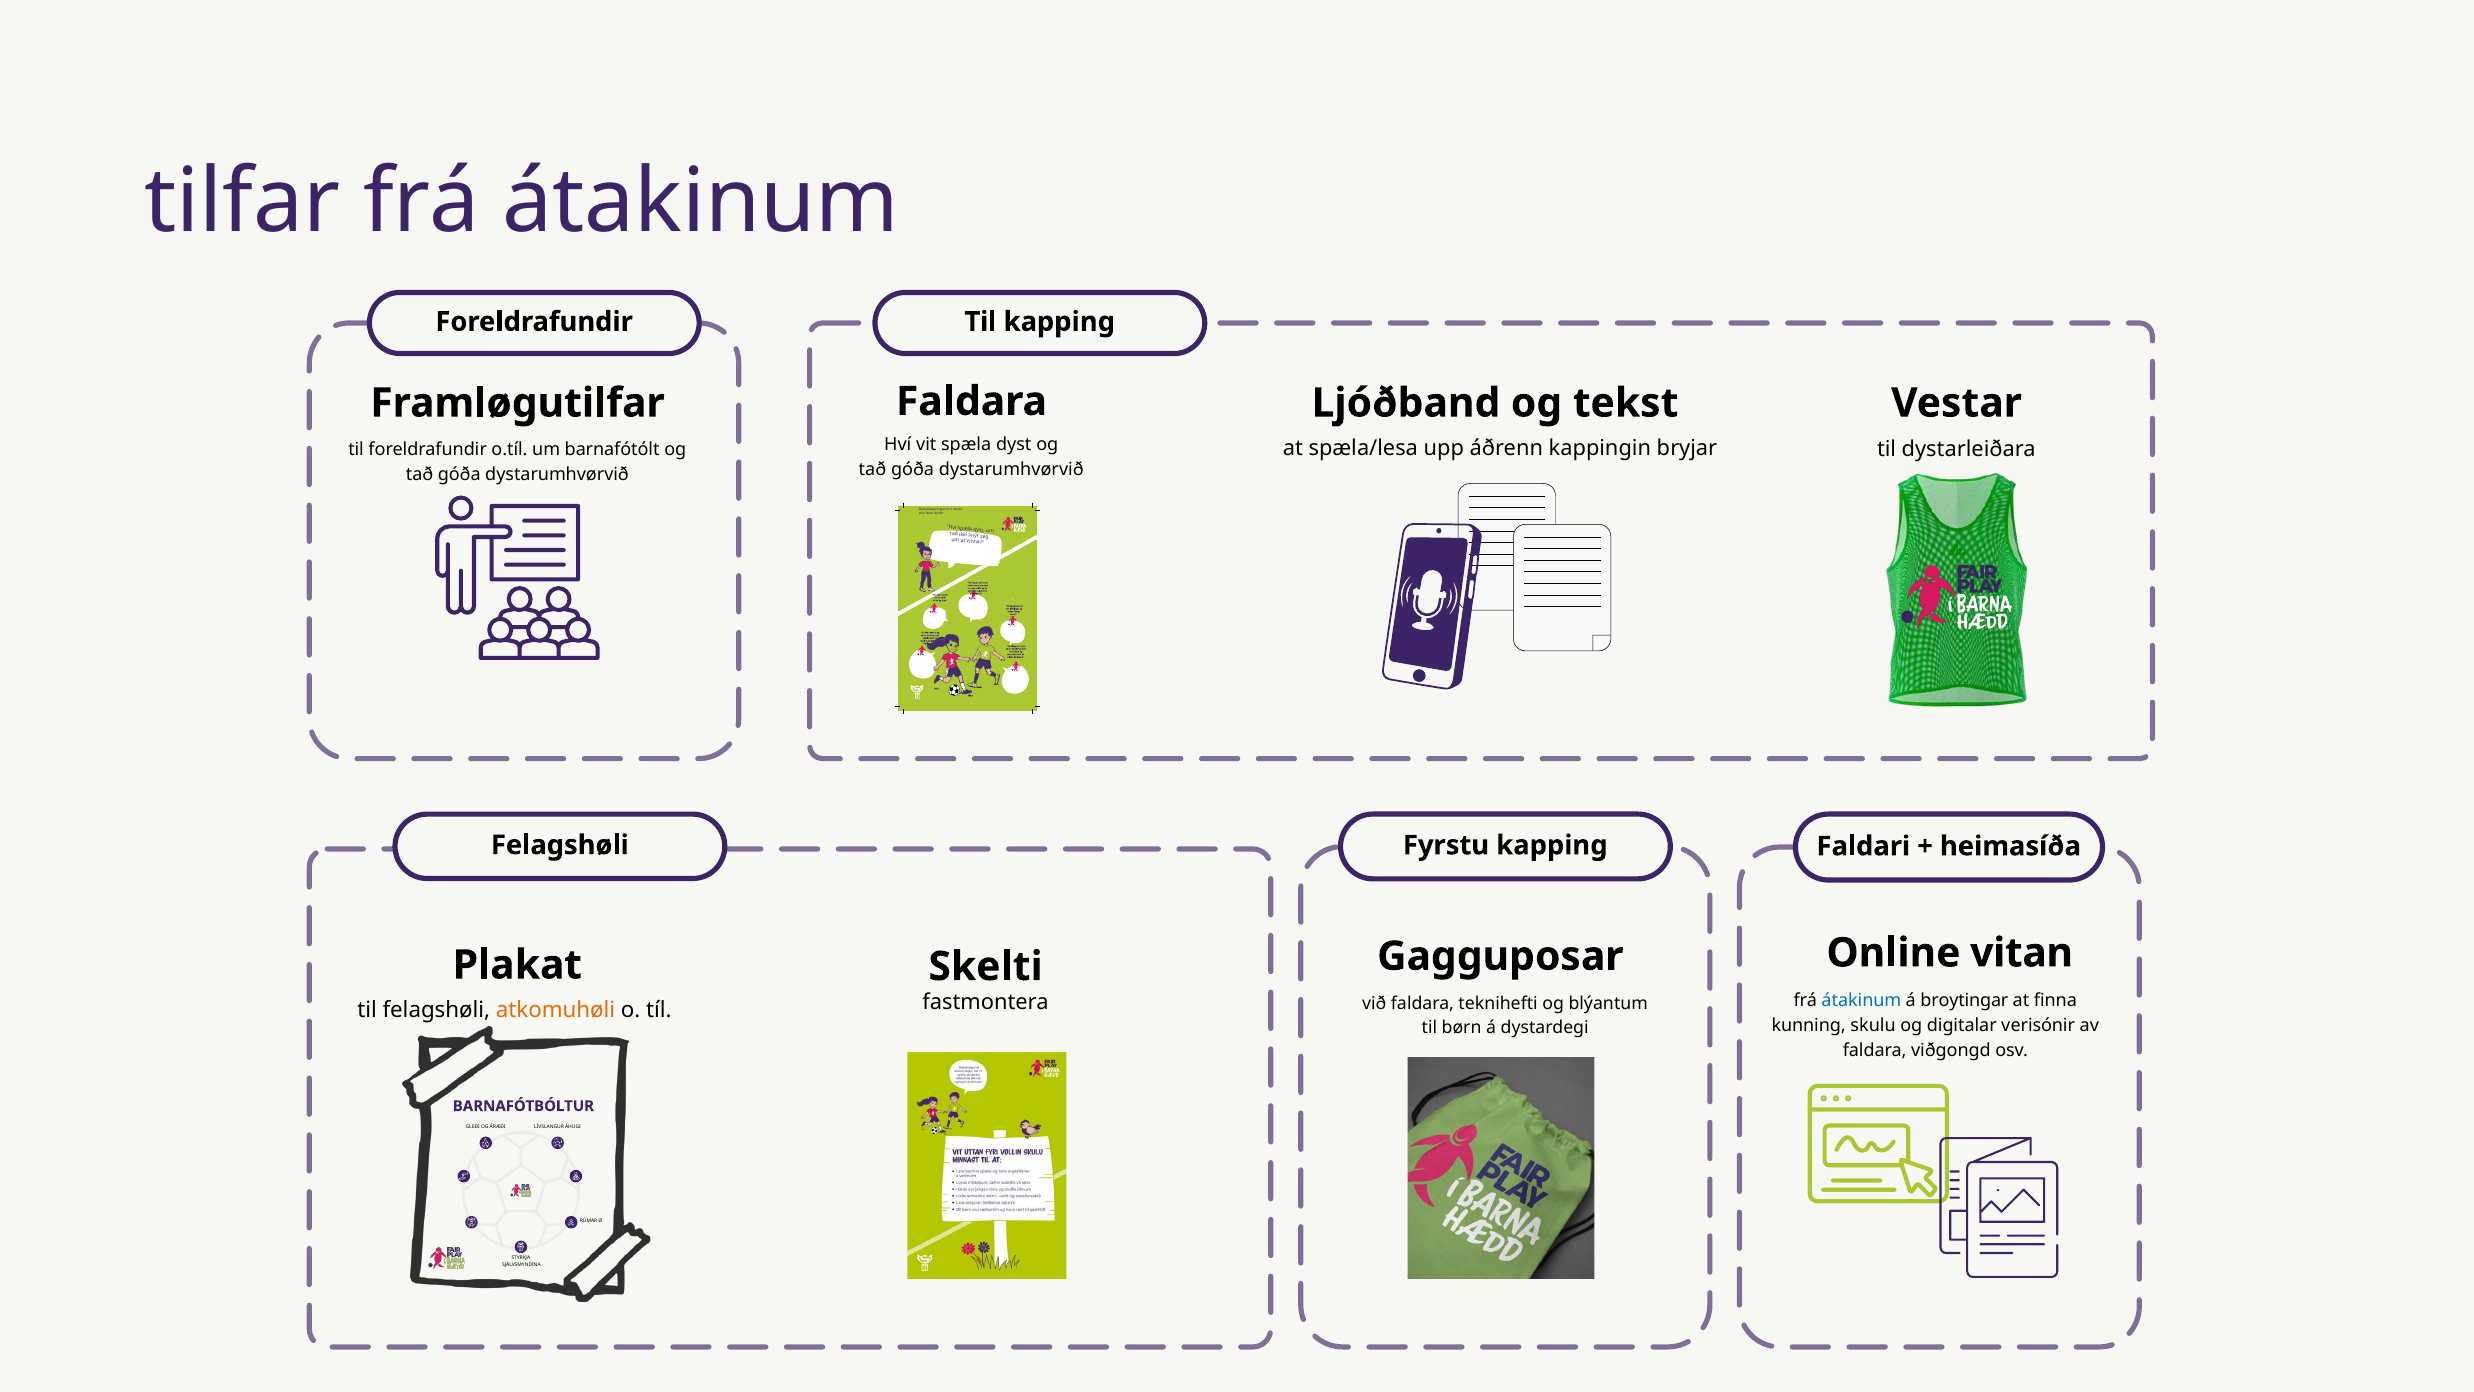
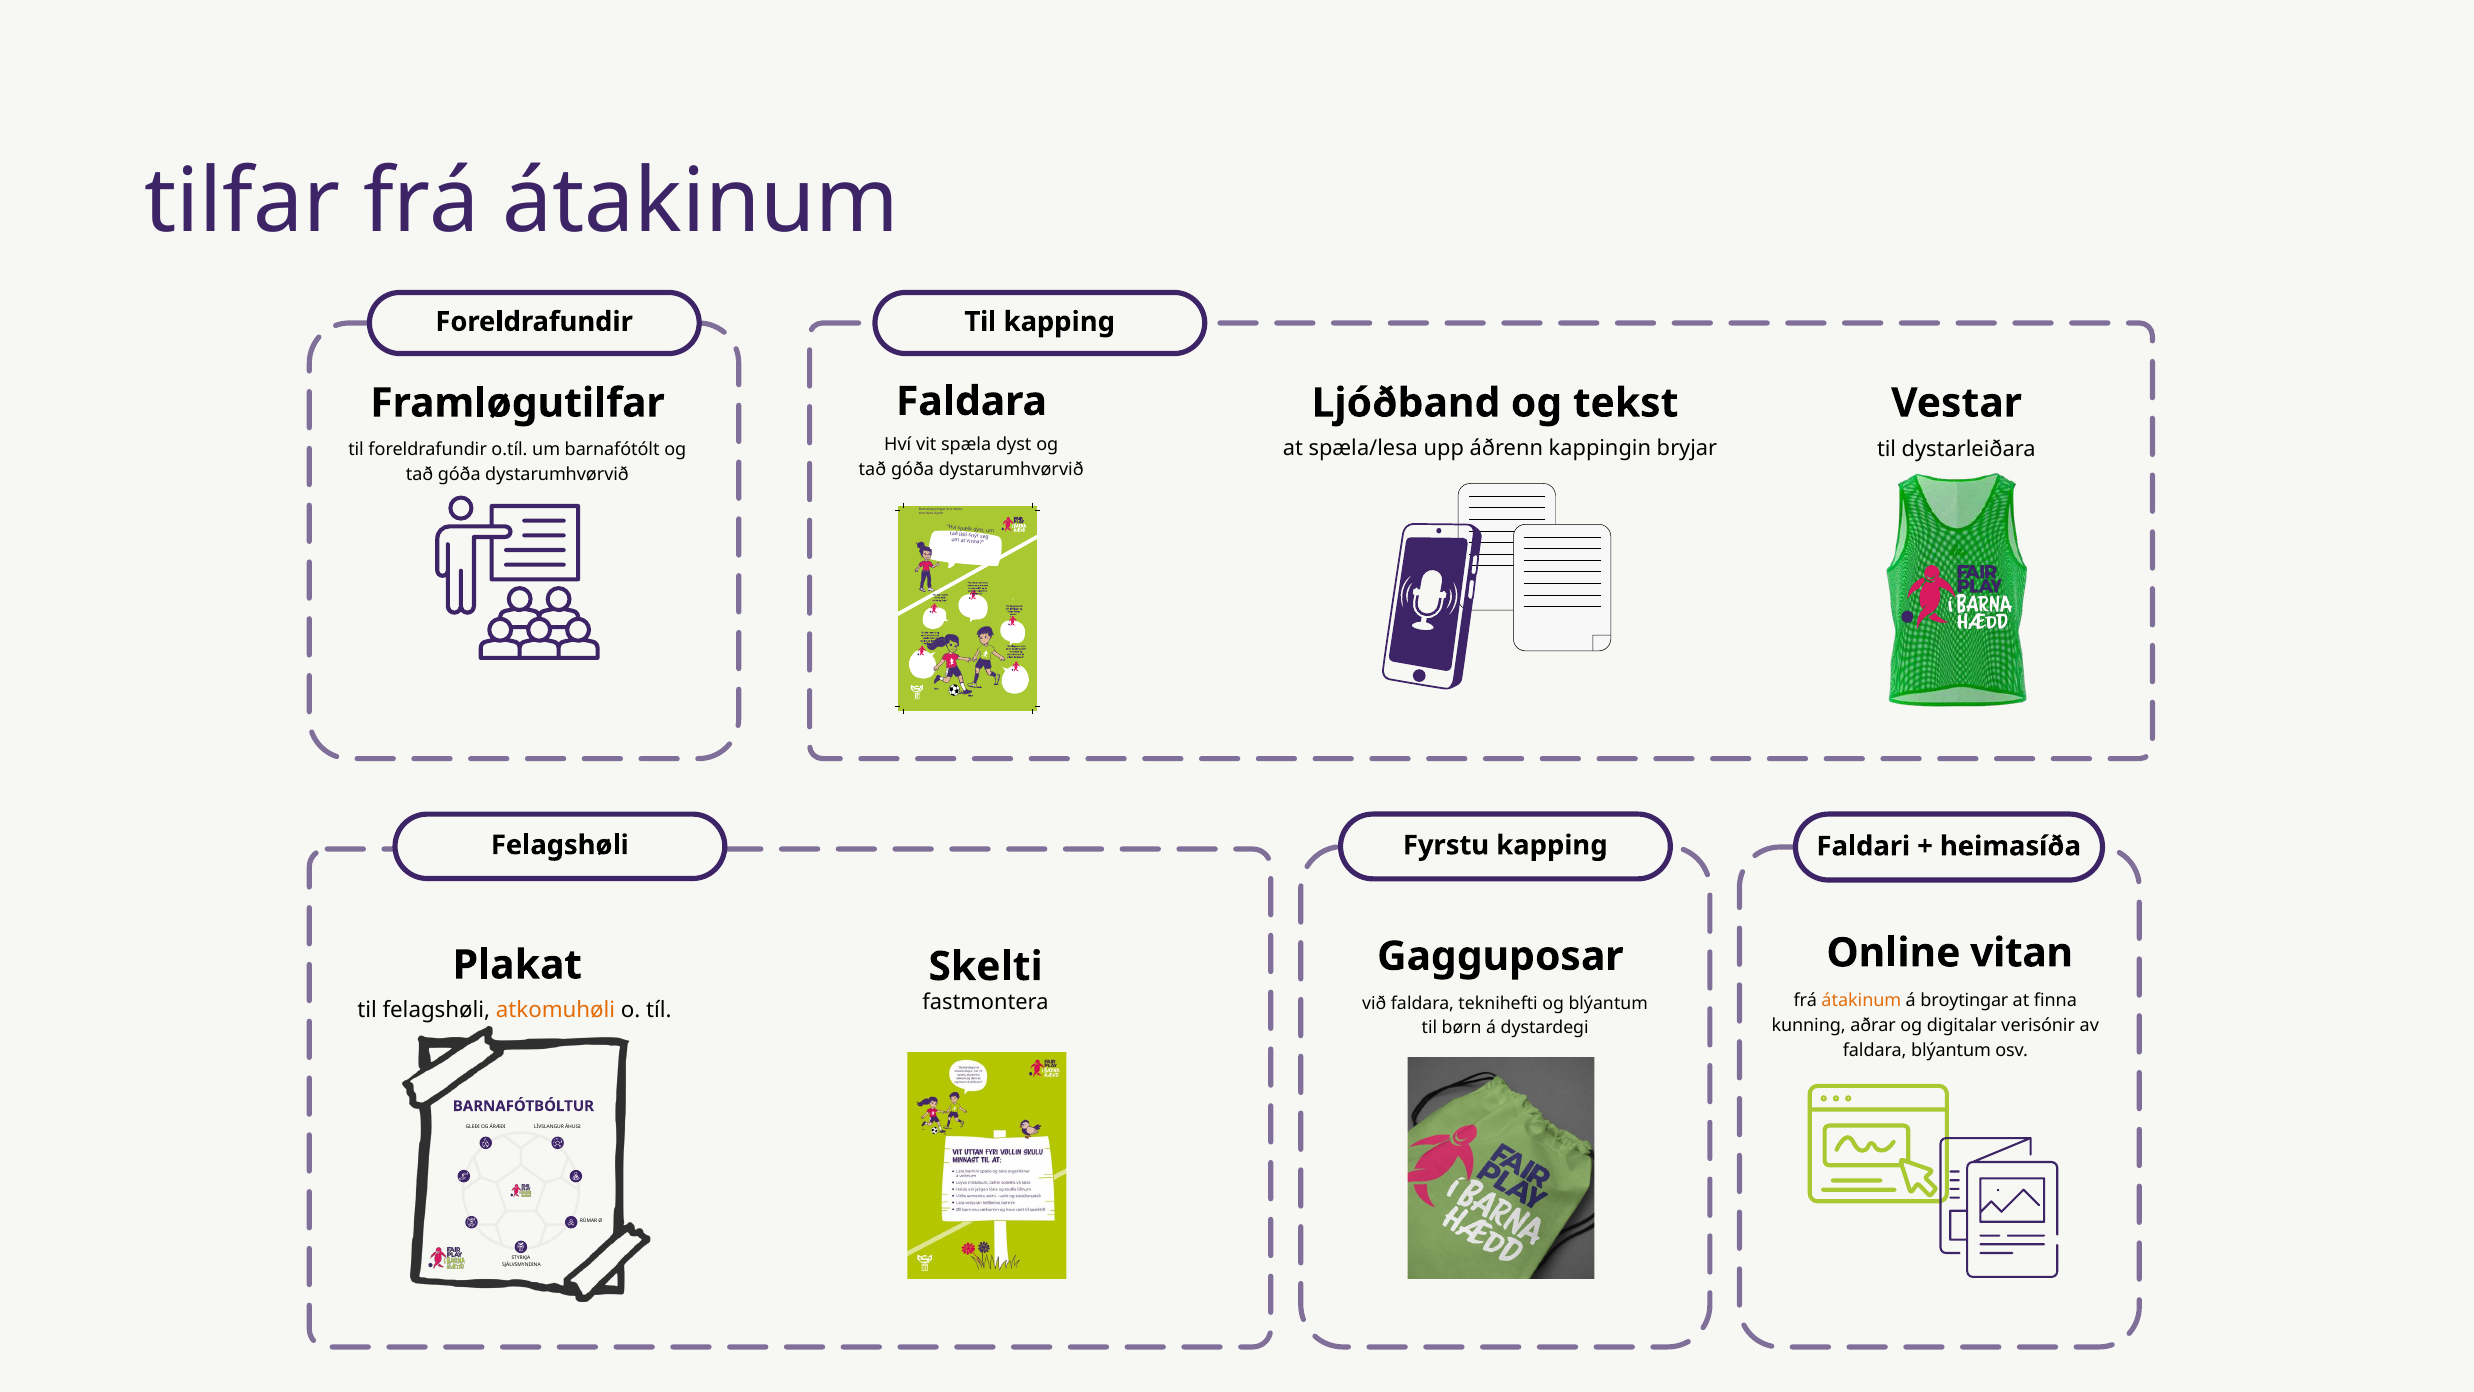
átakinum at (1861, 1000) colour: blue -> orange
kunning skulu: skulu -> aðrar
faldara viðgongd: viðgongd -> blýantum
